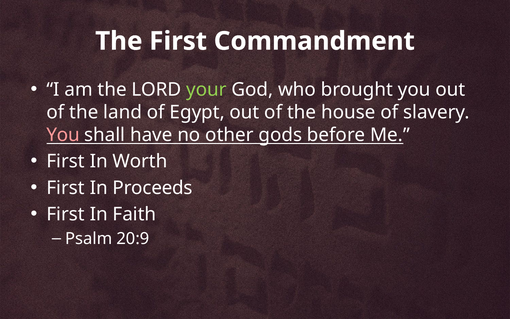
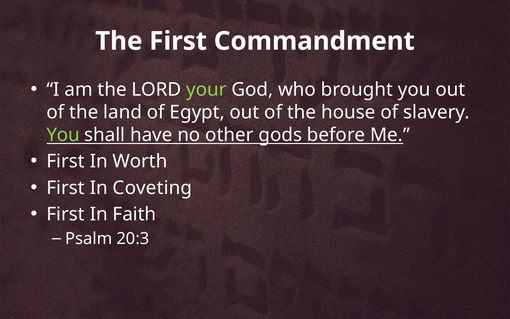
You at (63, 135) colour: pink -> light green
Proceeds: Proceeds -> Coveting
20:9: 20:9 -> 20:3
